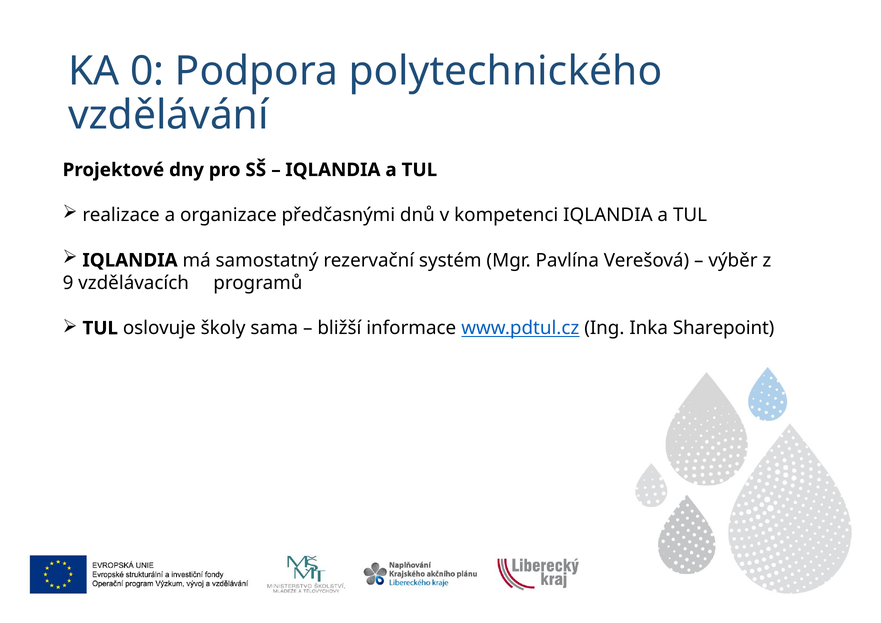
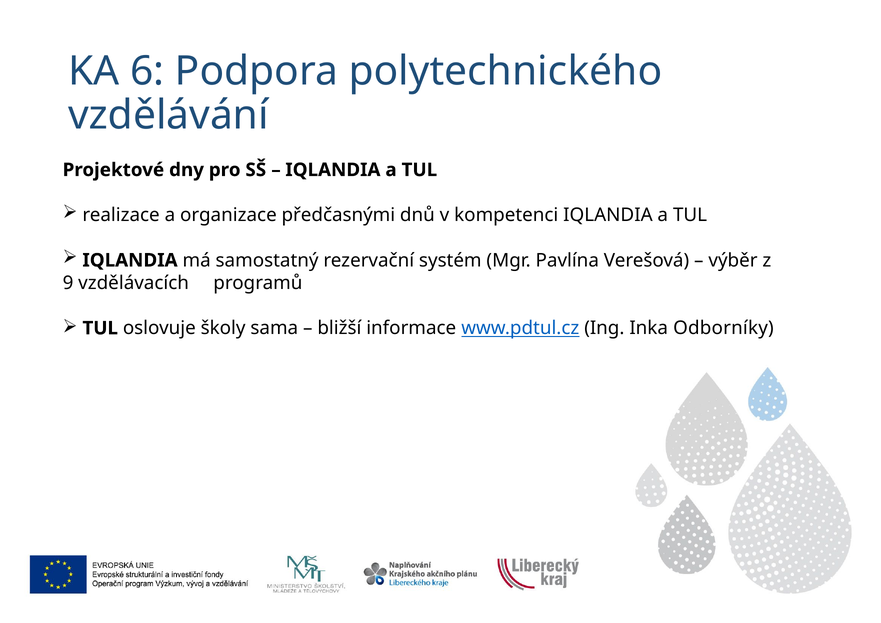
0: 0 -> 6
Sharepoint: Sharepoint -> Odborníky
